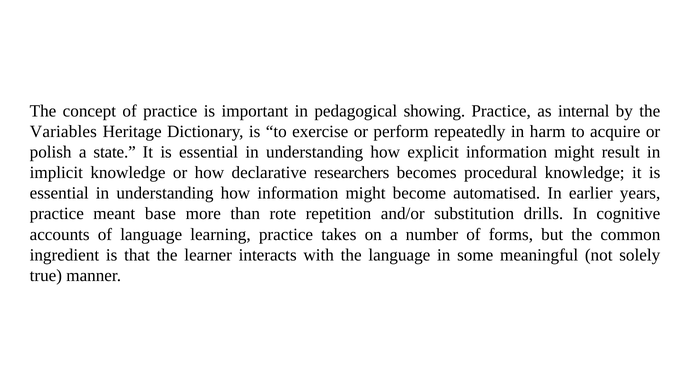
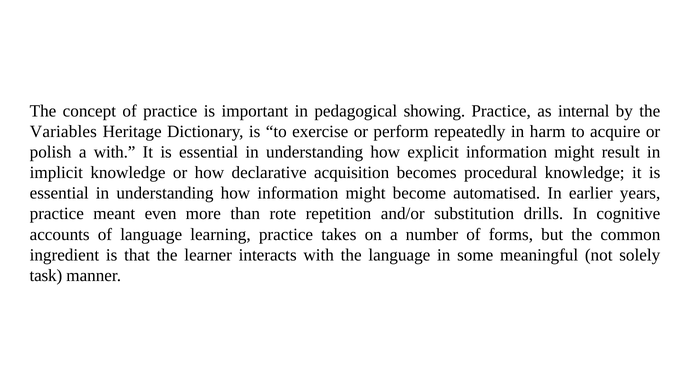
a state: state -> with
researchers: researchers -> acquisition
base: base -> even
true: true -> task
